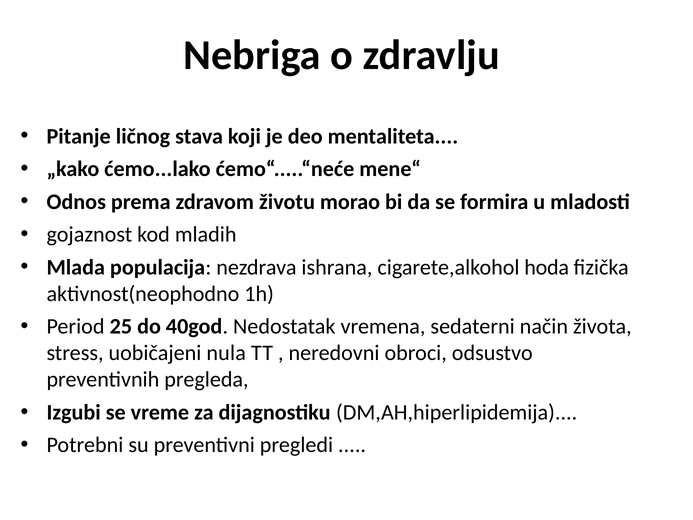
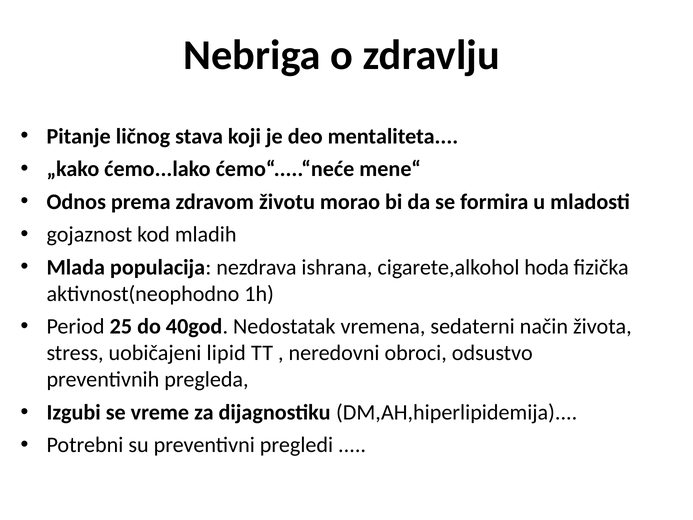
nula: nula -> lipid
